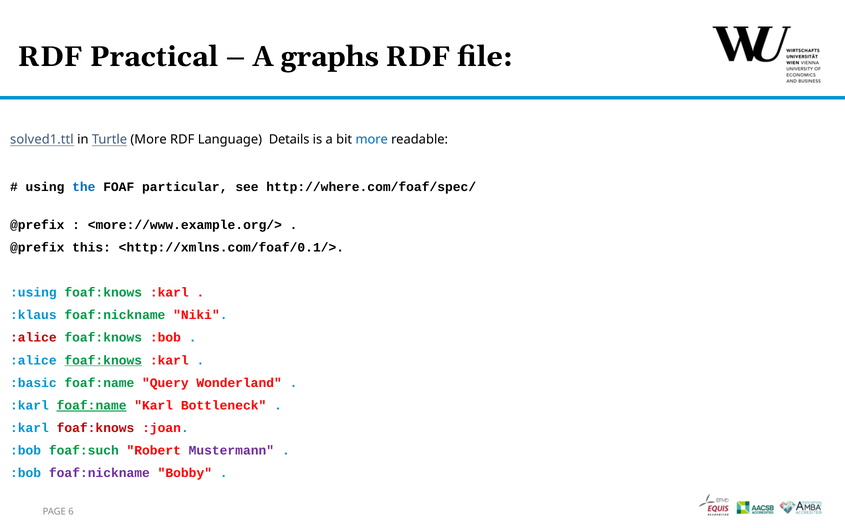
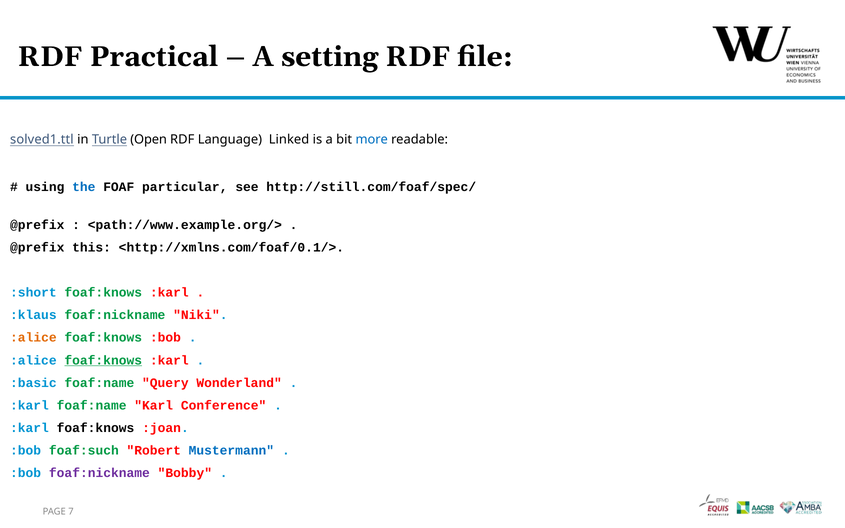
graphs: graphs -> setting
Turtle More: More -> Open
Details: Details -> Linked
http://where.com/foaf/spec/: http://where.com/foaf/spec/ -> http://still.com/foaf/spec/
<more://www.example.org/>: <more://www.example.org/> -> <path://www.example.org/>
:using: :using -> :short
:alice at (33, 338) colour: red -> orange
foaf:name at (92, 405) underline: present -> none
Bottleneck: Bottleneck -> Conference
foaf:knows at (95, 428) colour: red -> black
Mustermann colour: purple -> blue
6: 6 -> 7
